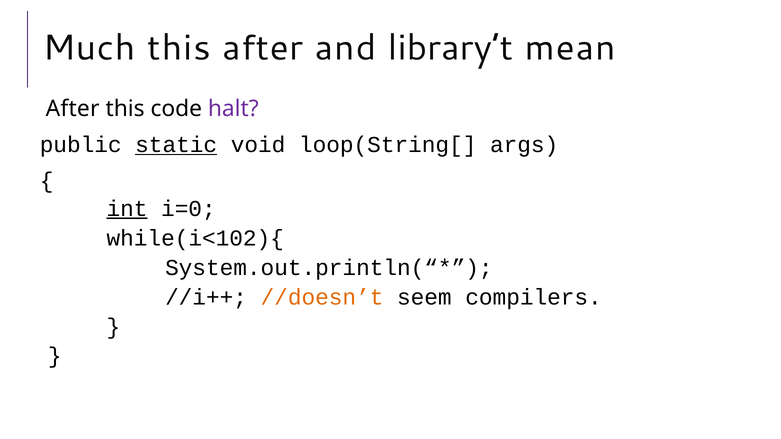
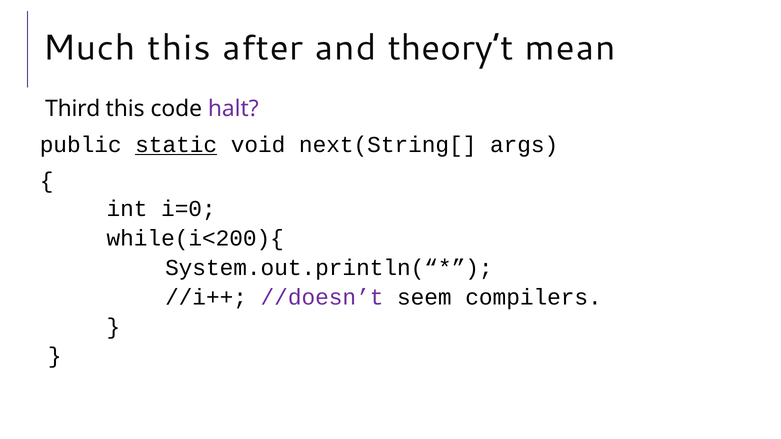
library’t: library’t -> theory’t
After at (73, 109): After -> Third
loop(String[: loop(String[ -> next(String[
int underline: present -> none
while(i<102){: while(i<102){ -> while(i<200){
//doesn’t colour: orange -> purple
